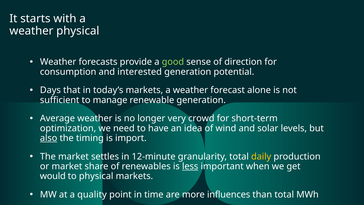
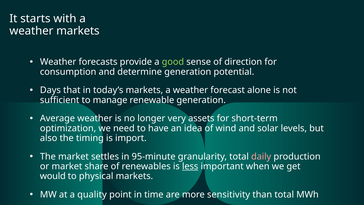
weather physical: physical -> markets
interested: interested -> determine
crowd: crowd -> assets
also underline: present -> none
12-minute: 12-minute -> 95-minute
daily colour: yellow -> pink
influences: influences -> sensitivity
